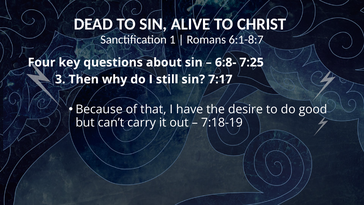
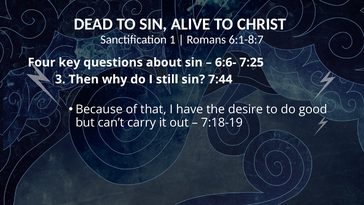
6:8-: 6:8- -> 6:6-
7:17: 7:17 -> 7:44
